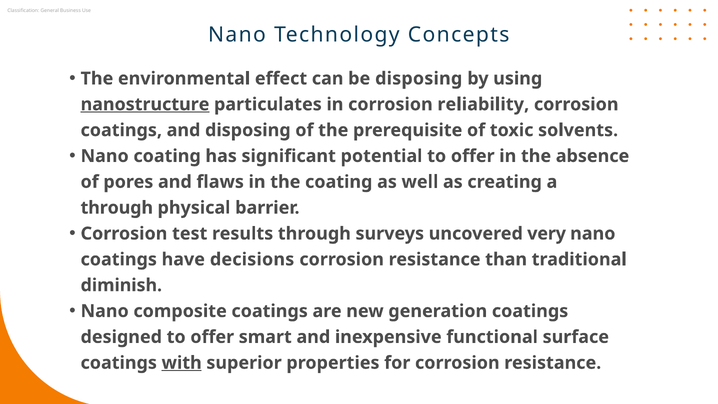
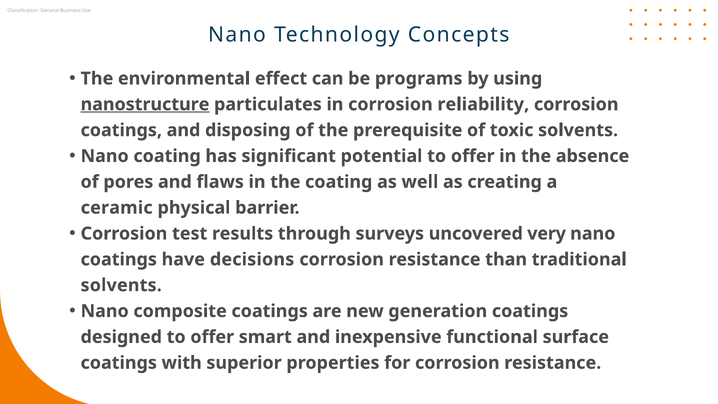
be disposing: disposing -> programs
through at (117, 208): through -> ceramic
diminish at (121, 285): diminish -> solvents
with underline: present -> none
